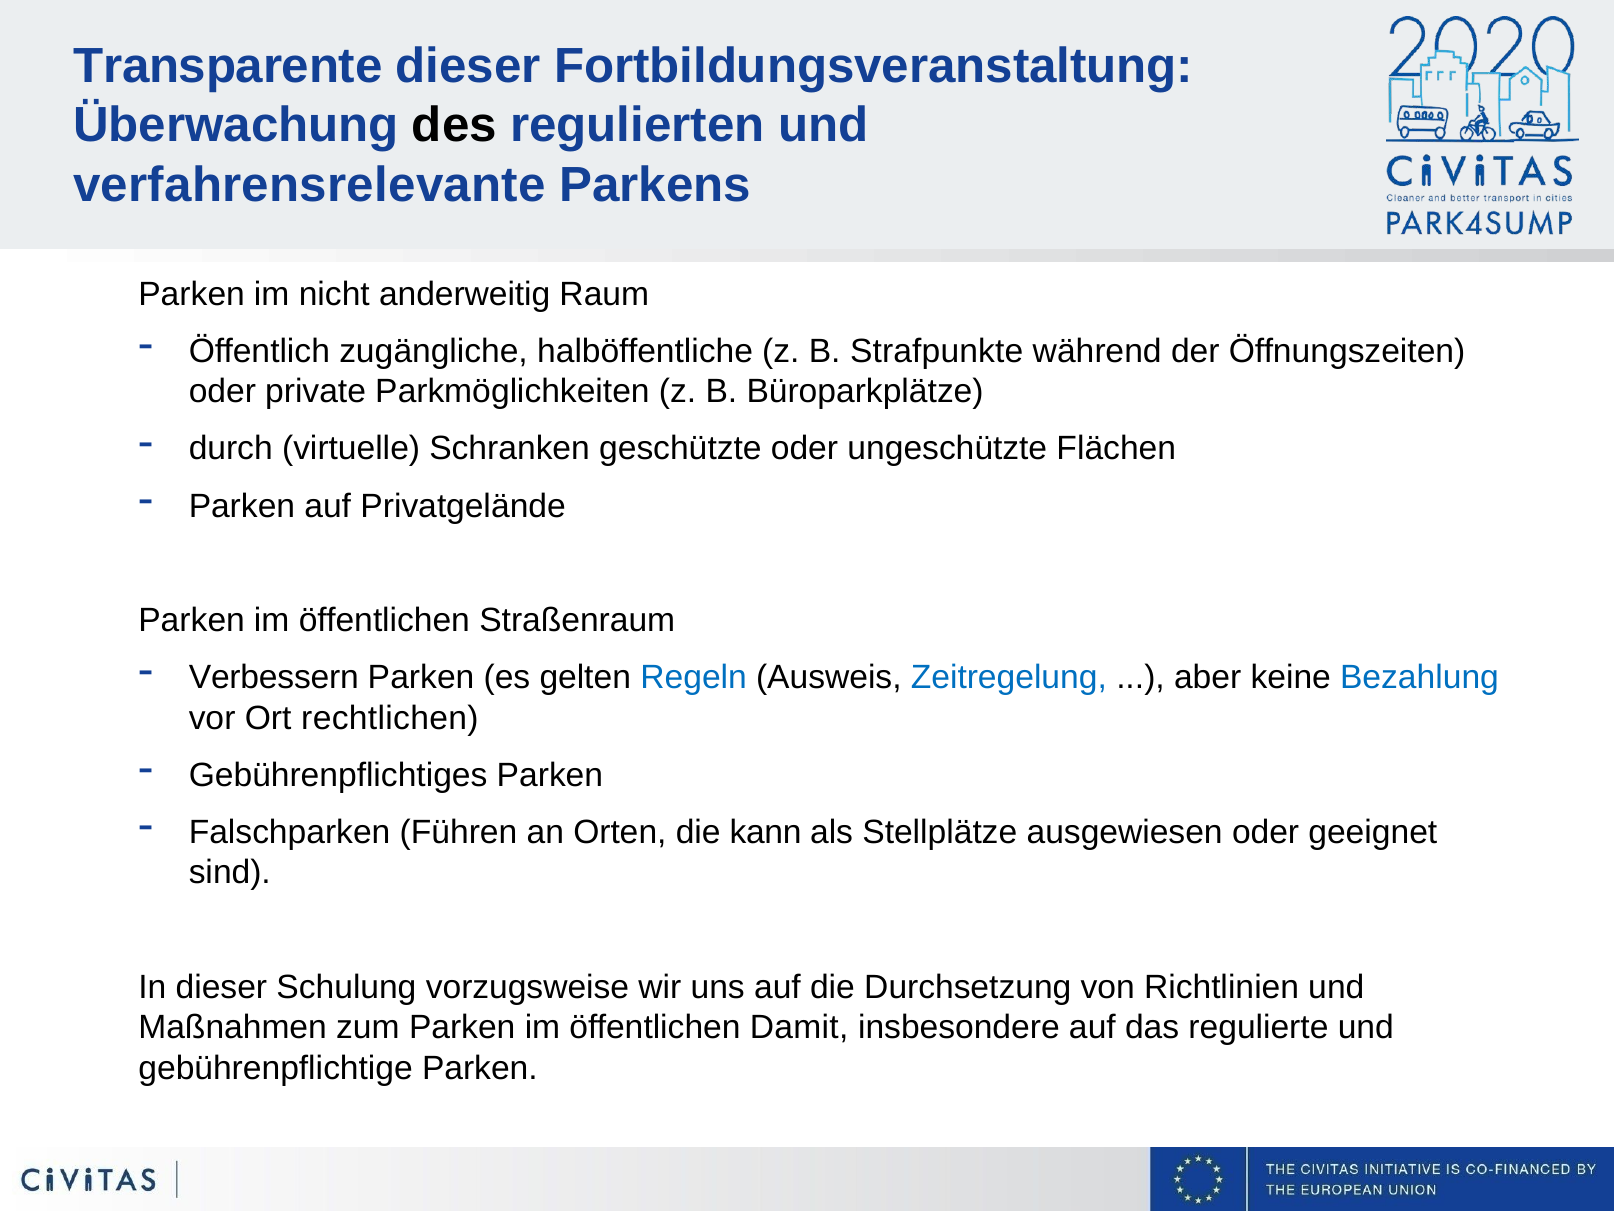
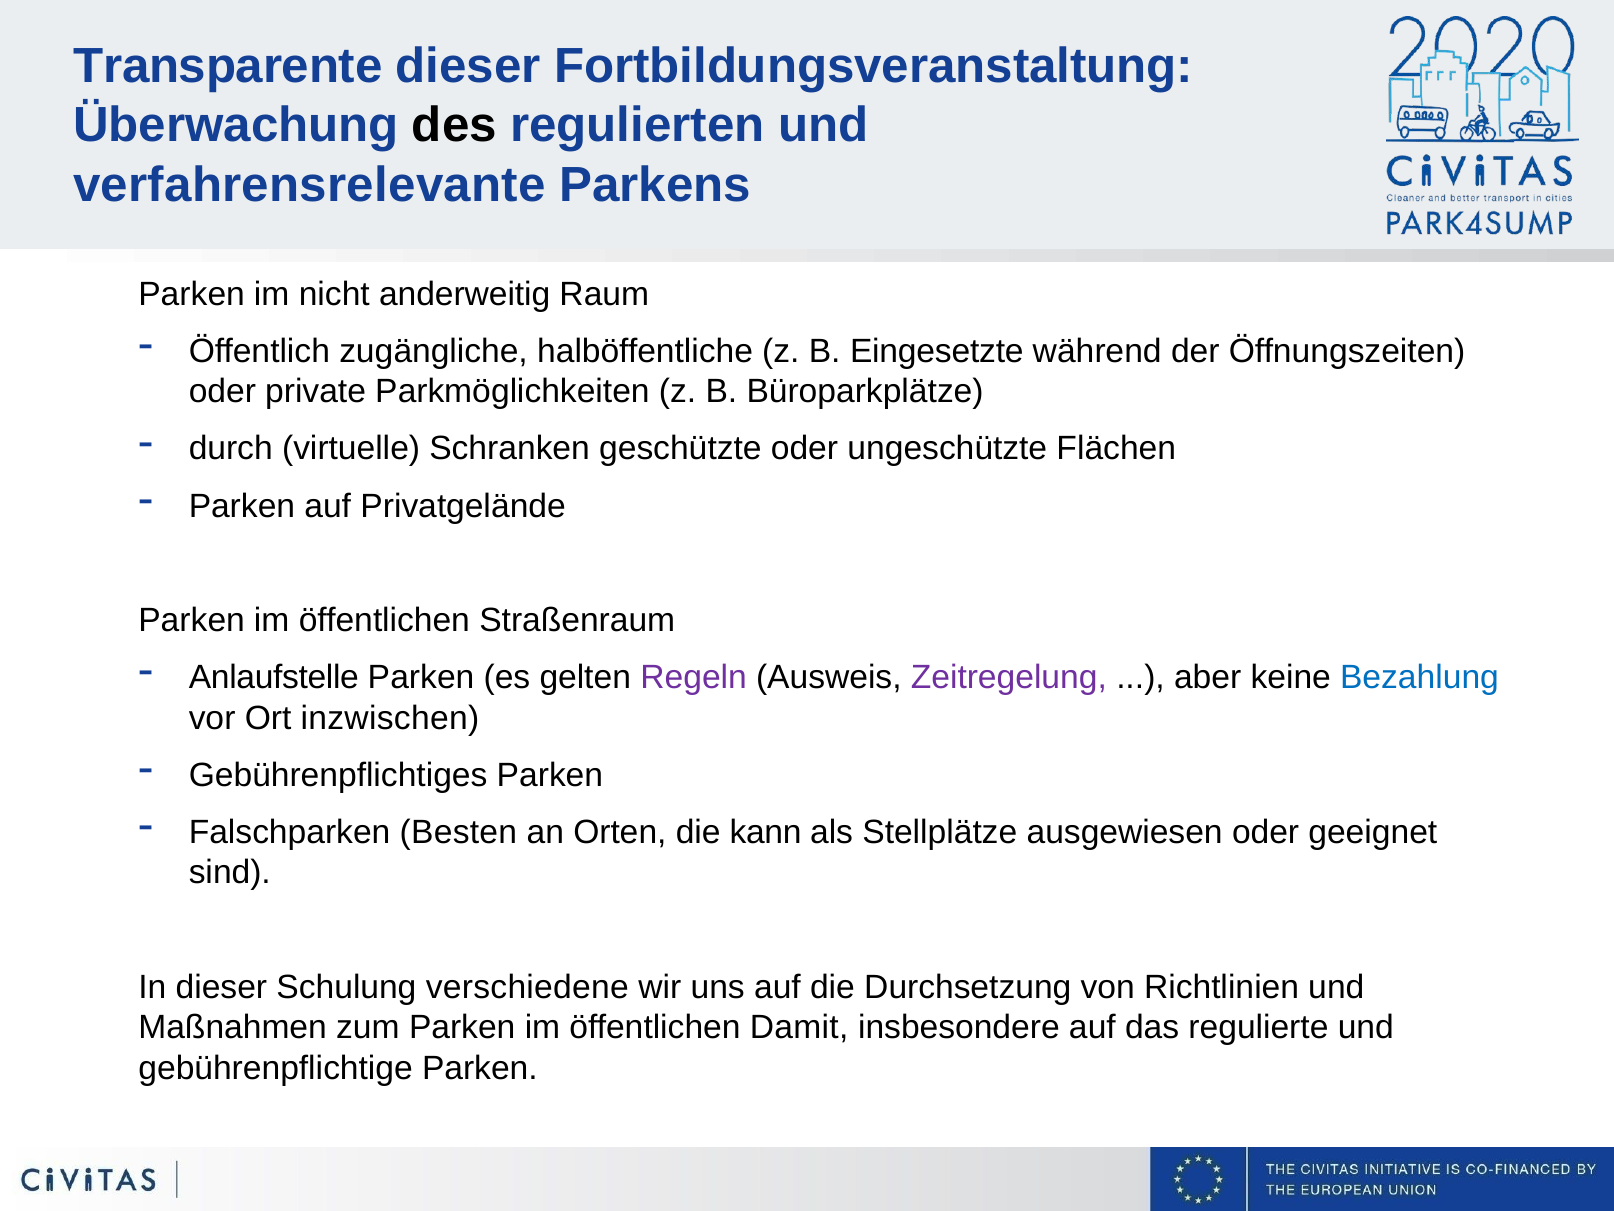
Strafpunkte: Strafpunkte -> Eingesetzte
Verbessern: Verbessern -> Anlaufstelle
Regeln colour: blue -> purple
Zeitregelung colour: blue -> purple
rechtlichen: rechtlichen -> inzwischen
Führen: Führen -> Besten
vorzugsweise: vorzugsweise -> verschiedene
